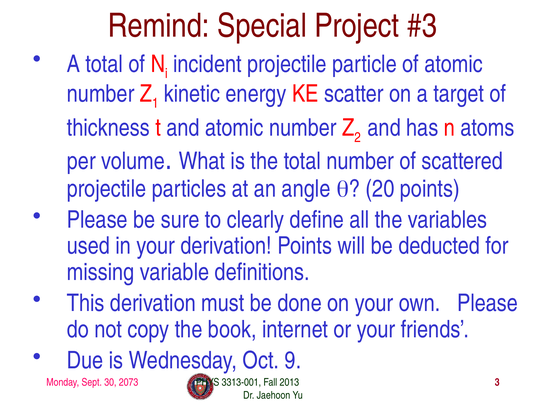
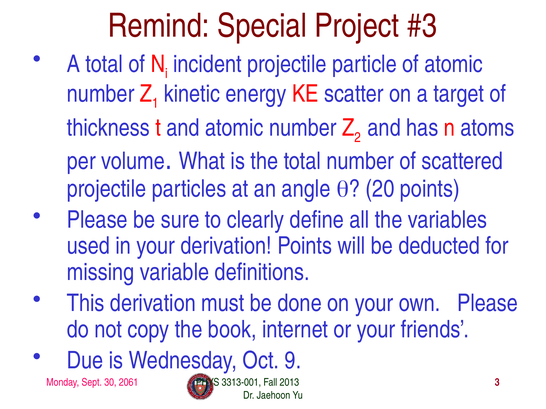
2073: 2073 -> 2061
